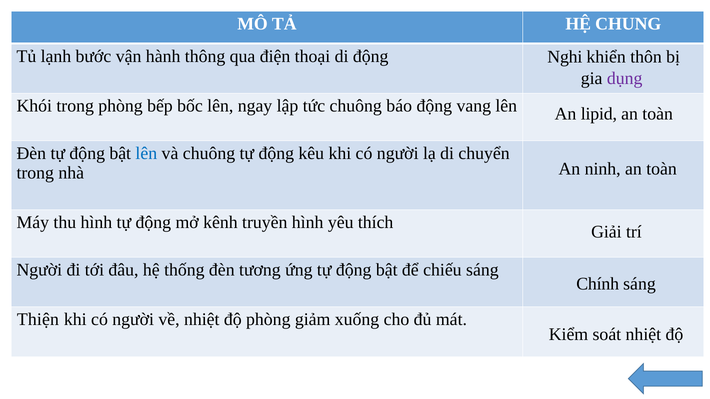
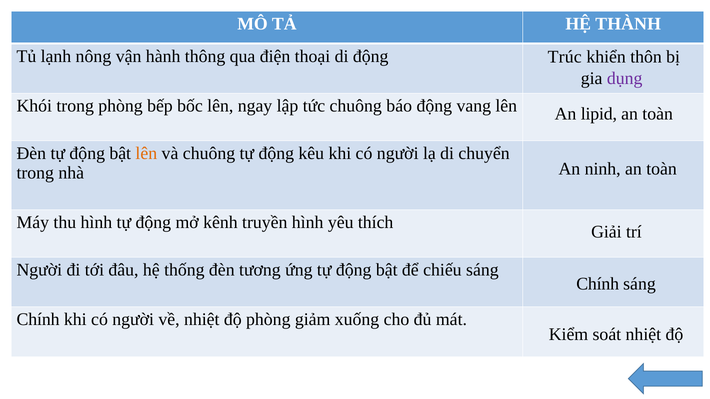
CHUNG: CHUNG -> THÀNH
bước: bước -> nông
Nghi: Nghi -> Trúc
lên at (146, 154) colour: blue -> orange
Thiện at (38, 320): Thiện -> Chính
